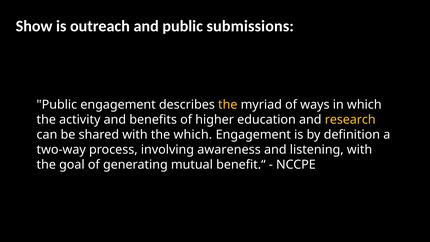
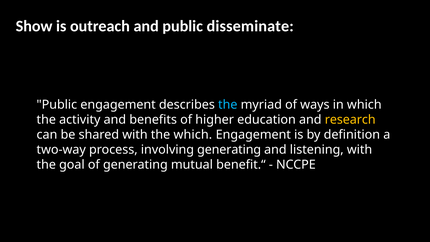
submissions: submissions -> disseminate
the at (228, 104) colour: yellow -> light blue
involving awareness: awareness -> generating
